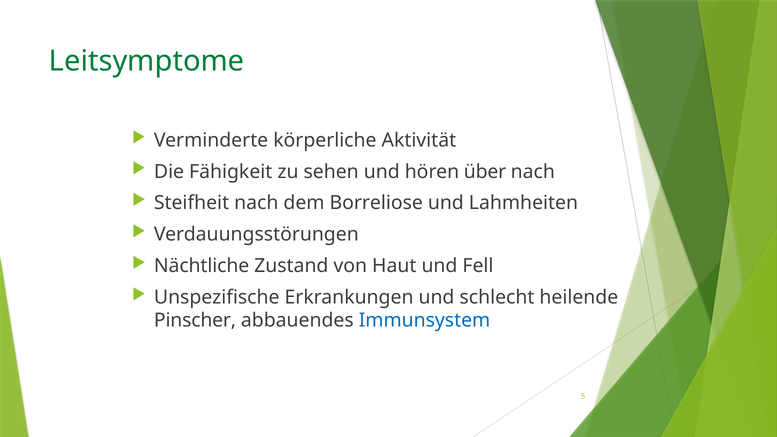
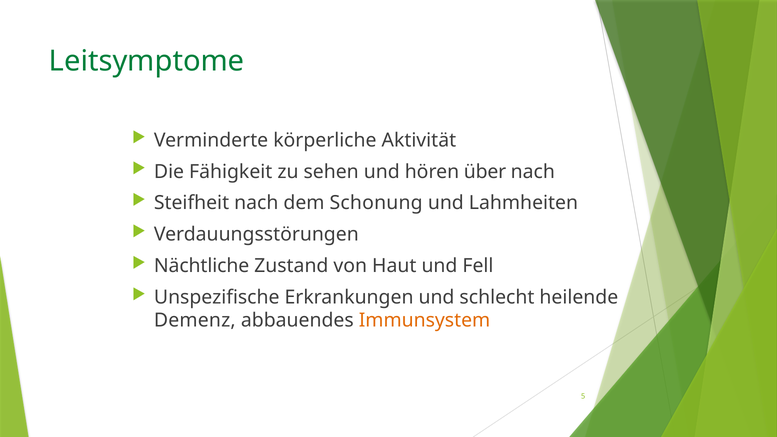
Borreliose: Borreliose -> Schonung
Pinscher: Pinscher -> Demenz
Immunsystem colour: blue -> orange
